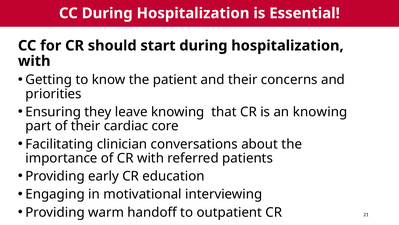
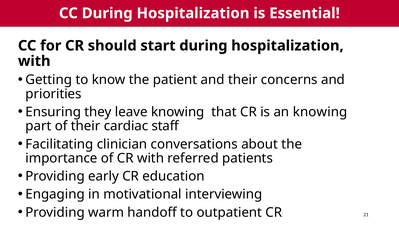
core: core -> staff
